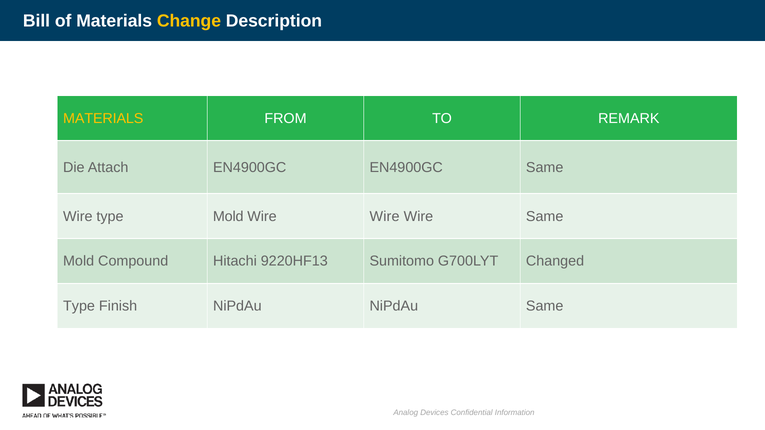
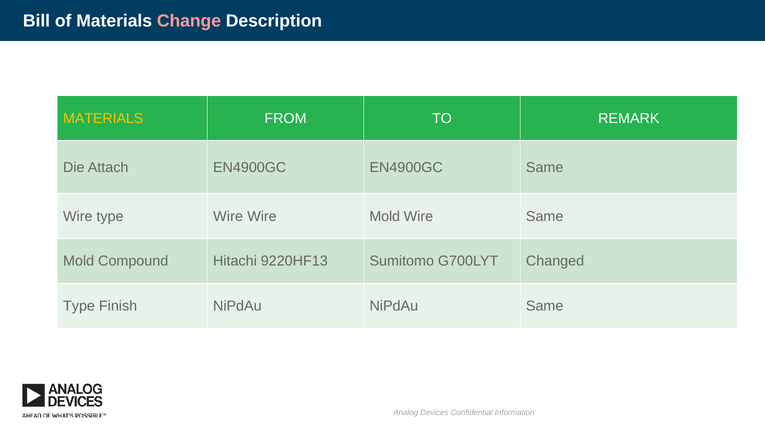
Change colour: yellow -> pink
type Mold: Mold -> Wire
Wire at (385, 216): Wire -> Mold
